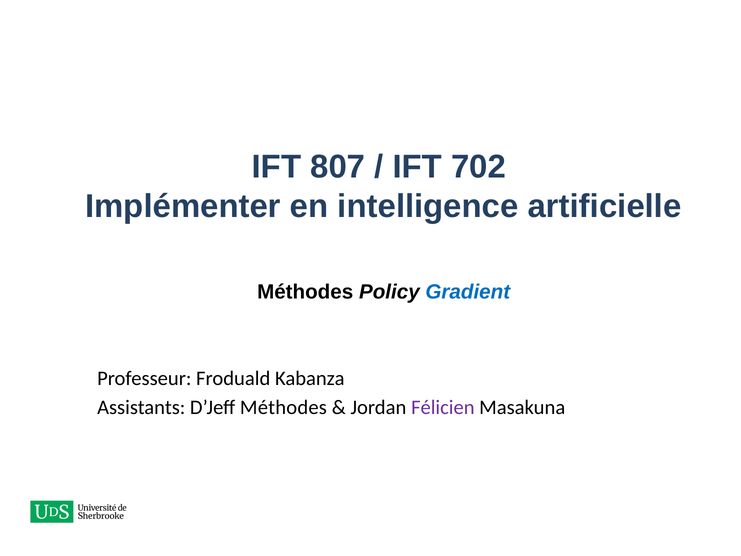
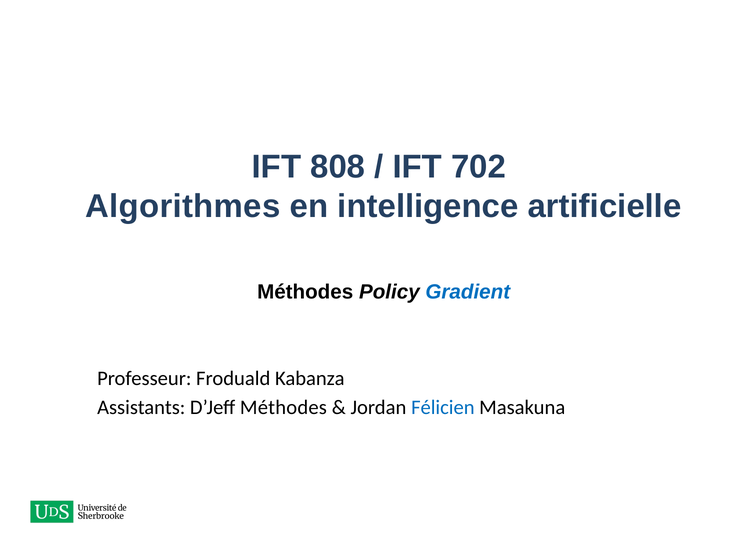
807: 807 -> 808
Implémenter: Implémenter -> Algorithmes
Félicien colour: purple -> blue
